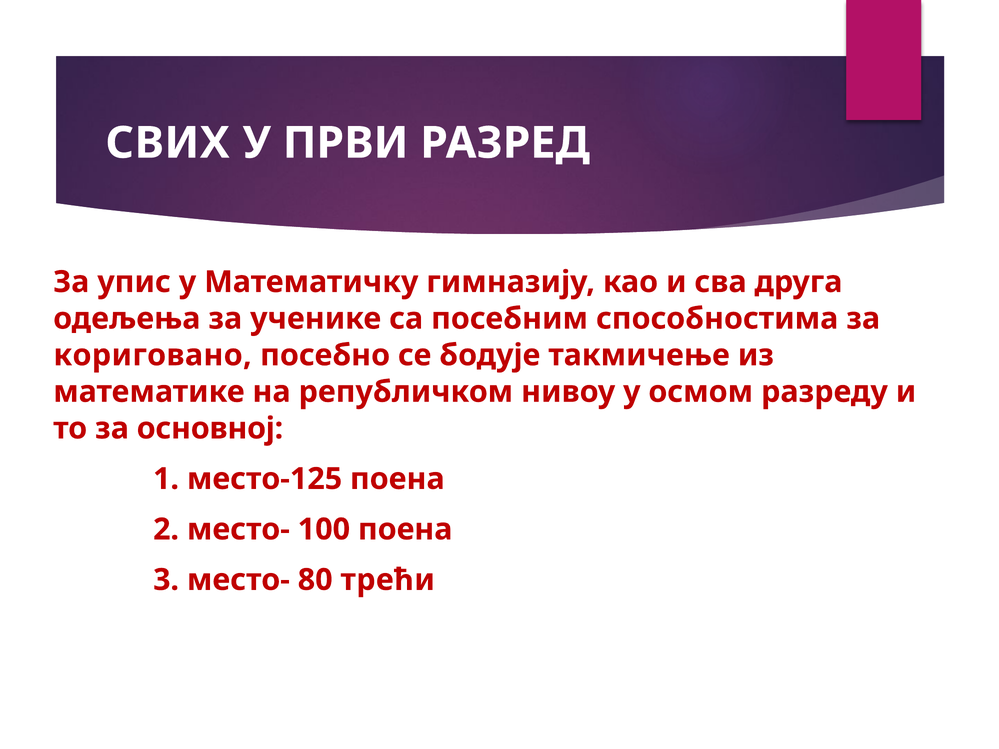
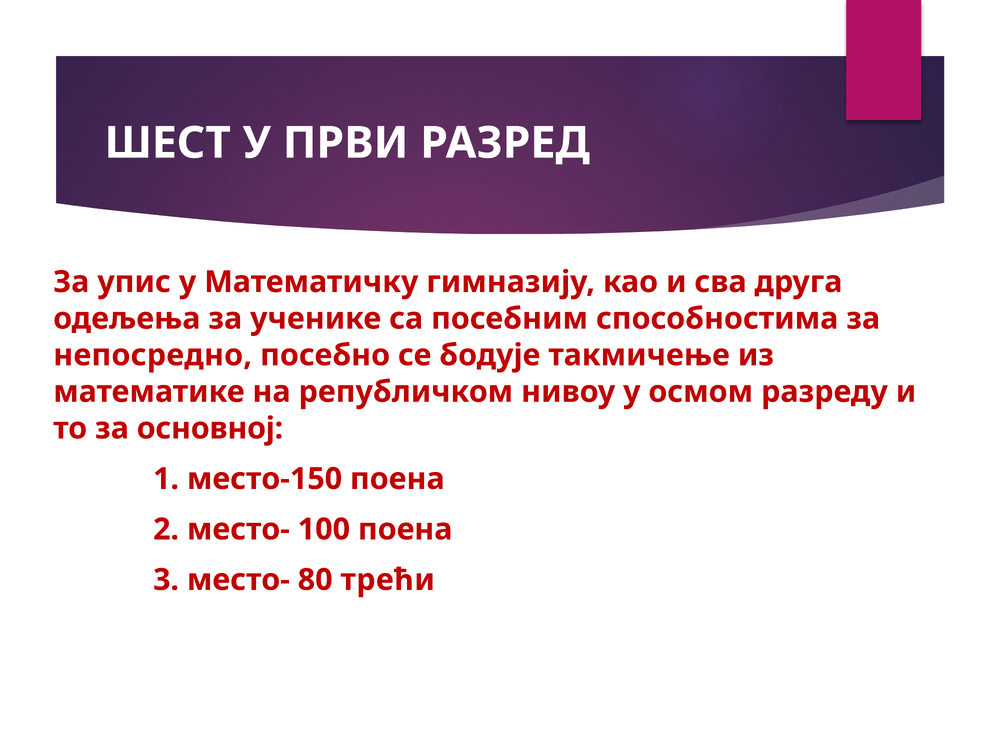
СВИХ: СВИХ -> ШЕСТ
кориговано: кориговано -> непосредно
место-125: место-125 -> место-150
